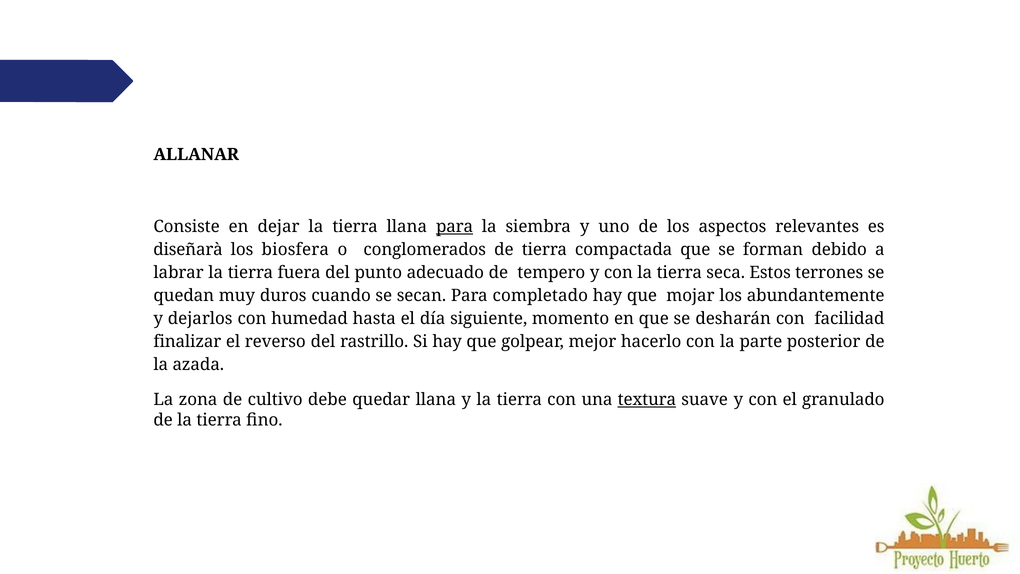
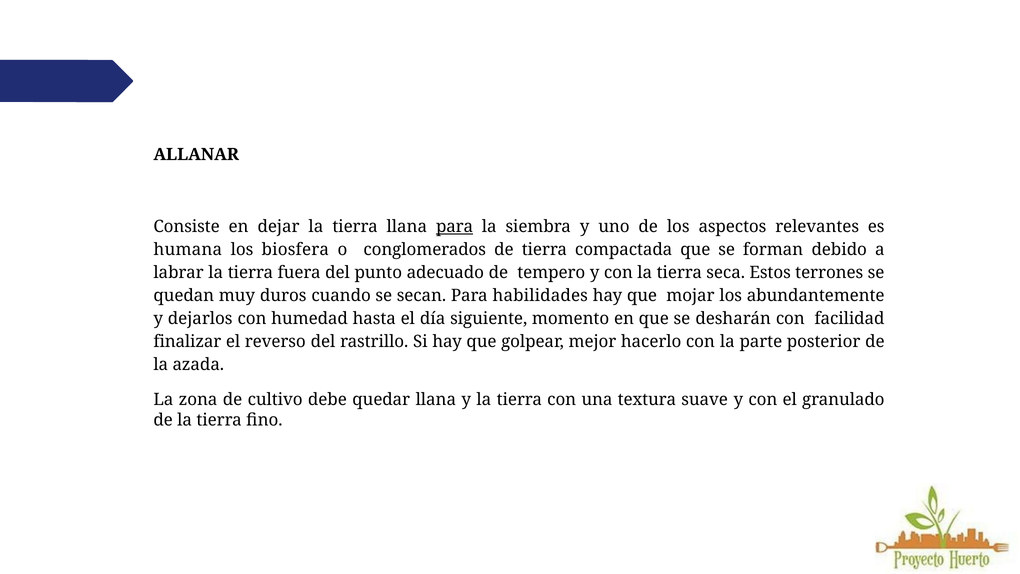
diseñarà: diseñarà -> humana
completado: completado -> habilidades
textura underline: present -> none
